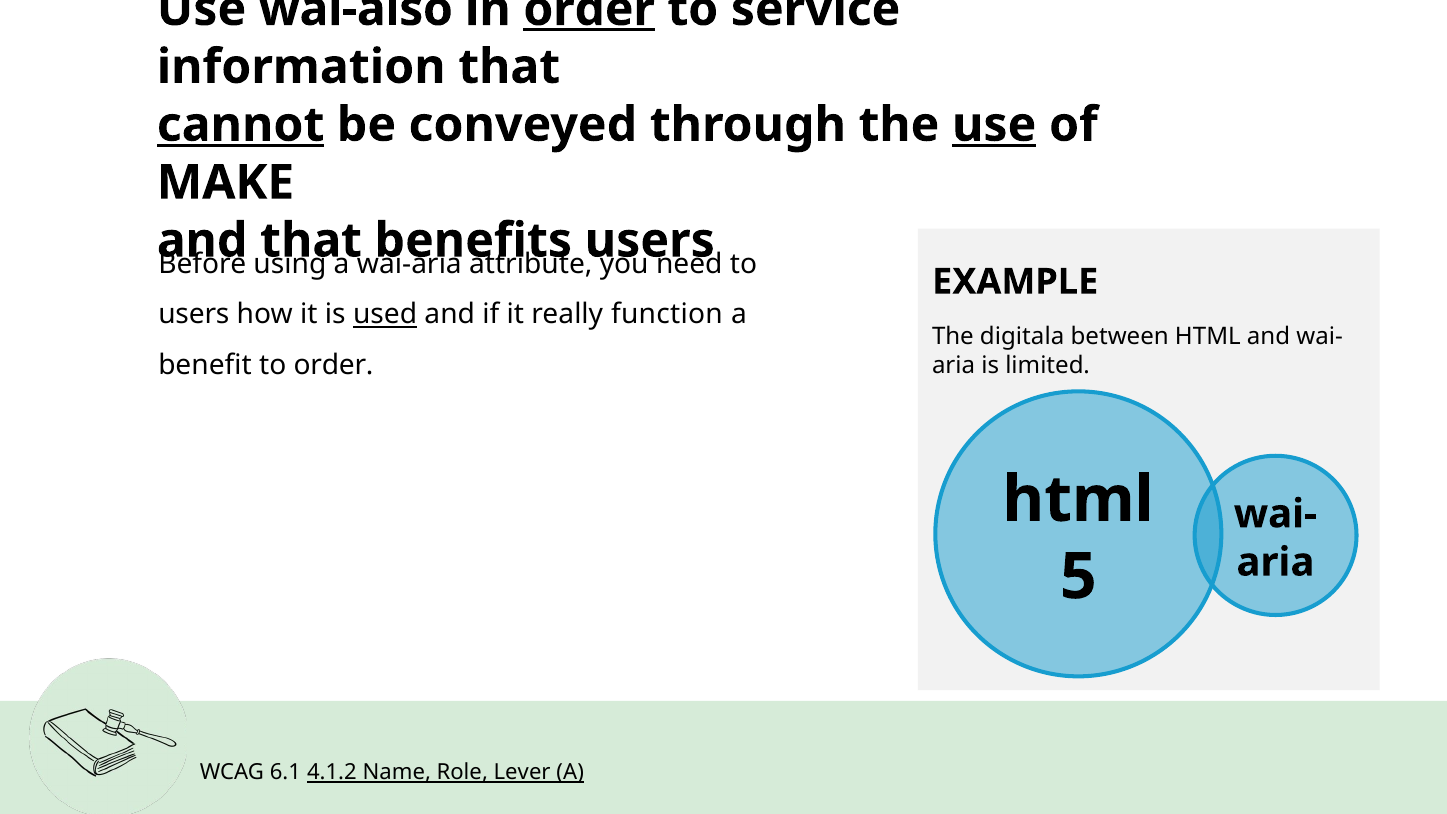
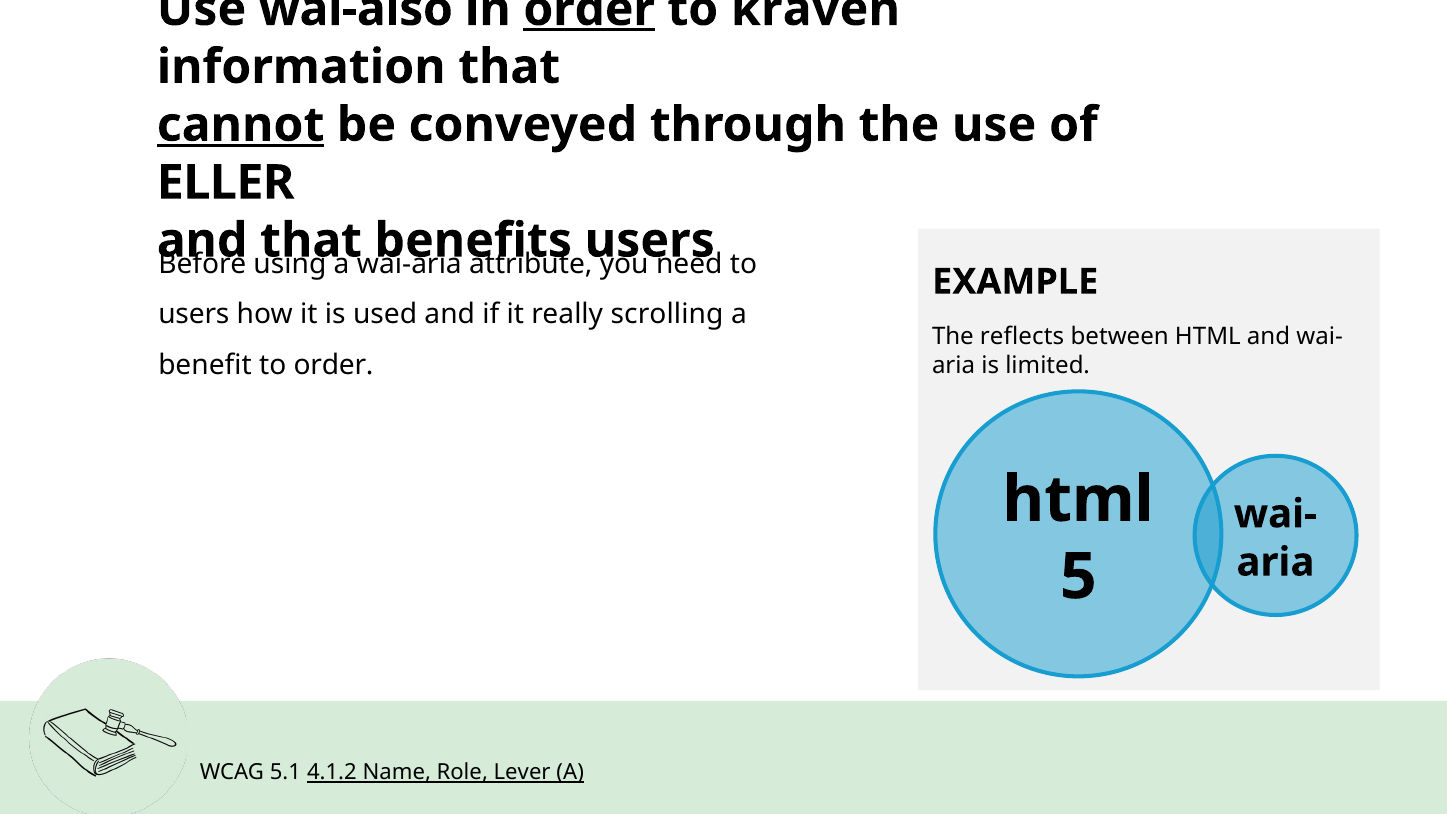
service: service -> kraven
use at (994, 125) underline: present -> none
MAKE: MAKE -> ELLER
used underline: present -> none
function: function -> scrolling
digitala: digitala -> reflects
6.1: 6.1 -> 5.1
